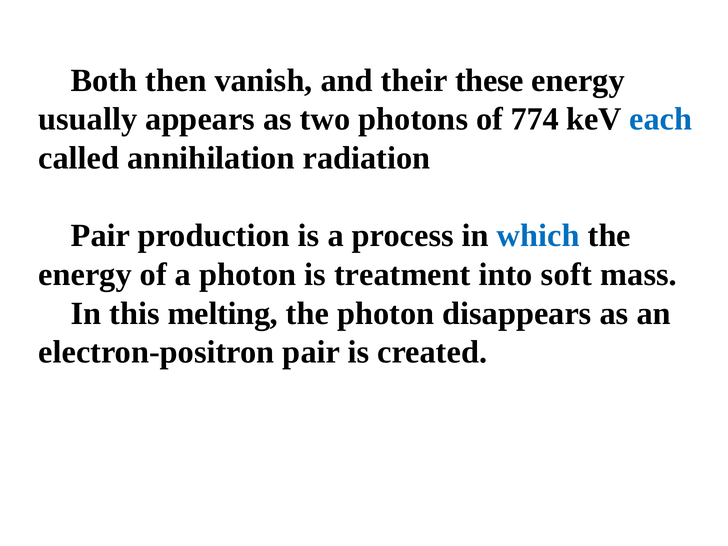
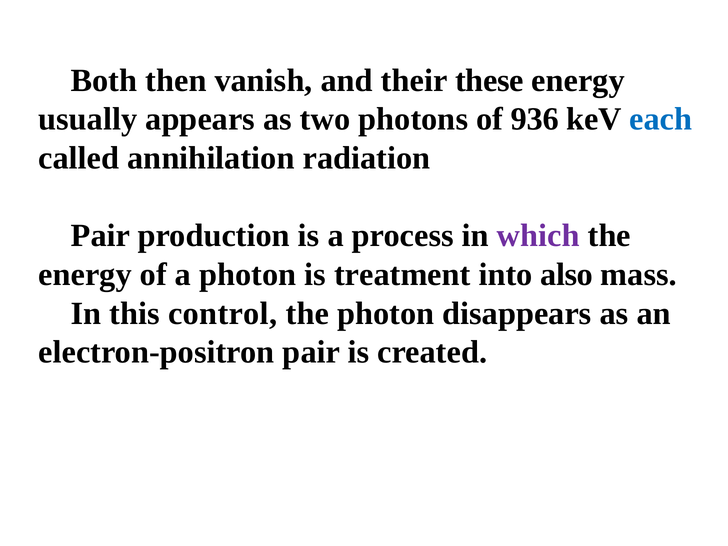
774: 774 -> 936
which colour: blue -> purple
soft: soft -> also
melting: melting -> control
